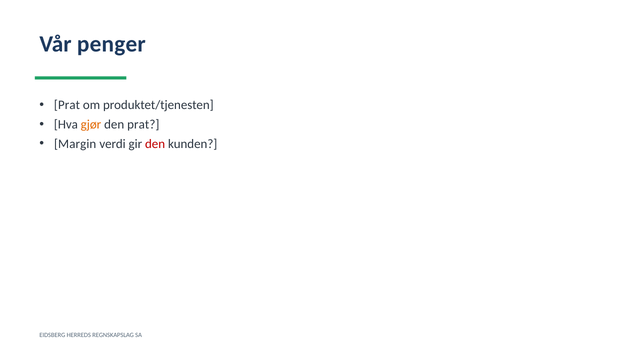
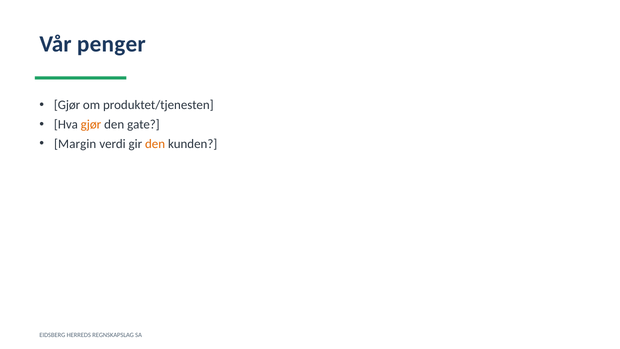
Prat at (67, 105): Prat -> Gjør
den prat: prat -> gate
den at (155, 144) colour: red -> orange
